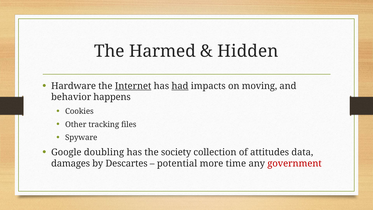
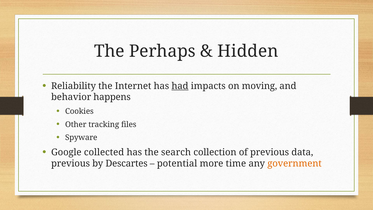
Harmed: Harmed -> Perhaps
Hardware: Hardware -> Reliability
Internet underline: present -> none
doubling: doubling -> collected
society: society -> search
of attitudes: attitudes -> previous
damages at (71, 163): damages -> previous
government colour: red -> orange
